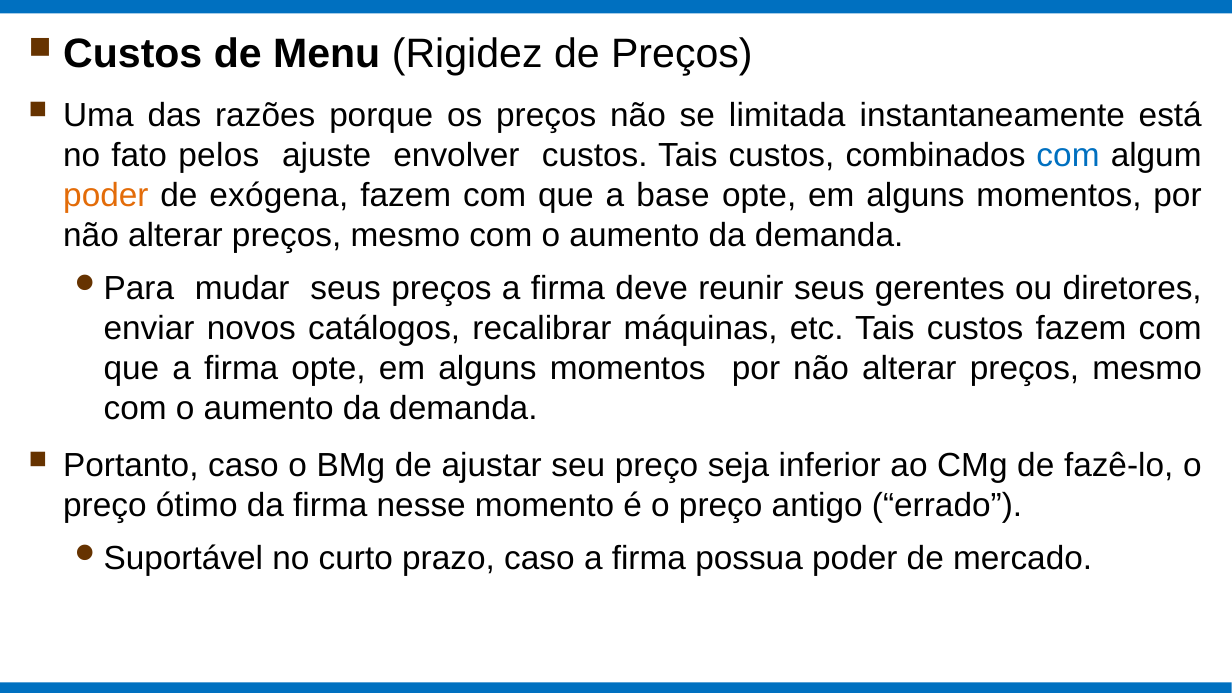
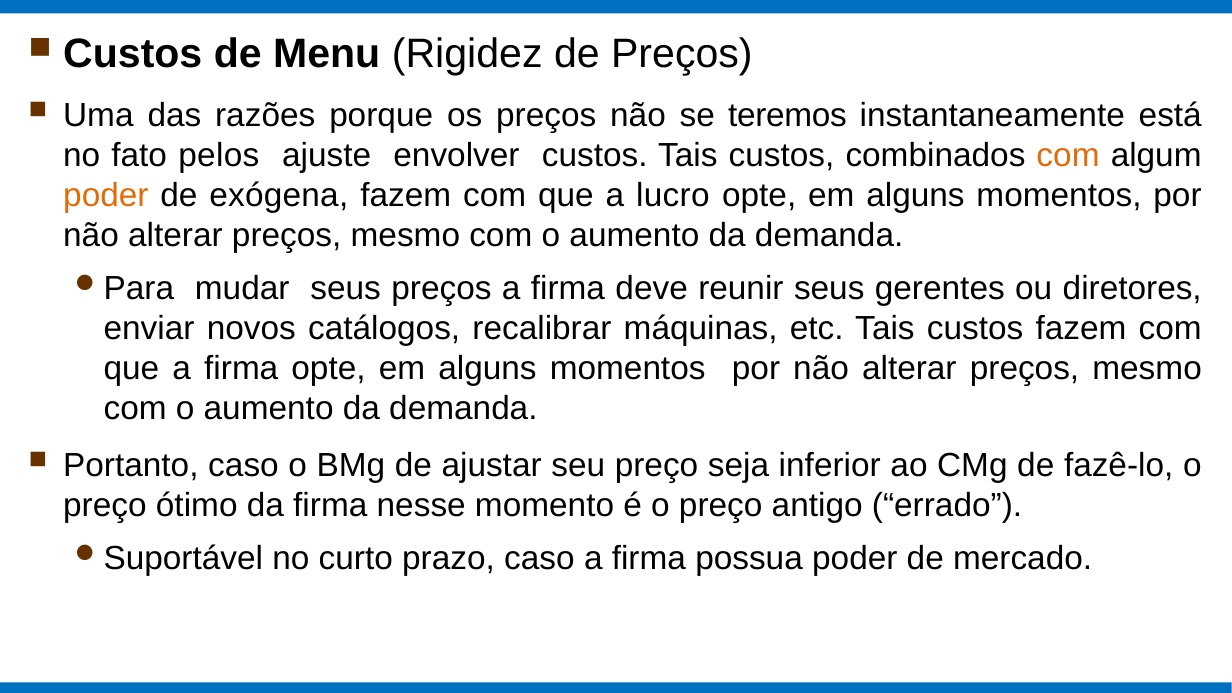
limitada: limitada -> teremos
com at (1068, 155) colour: blue -> orange
base: base -> lucro
